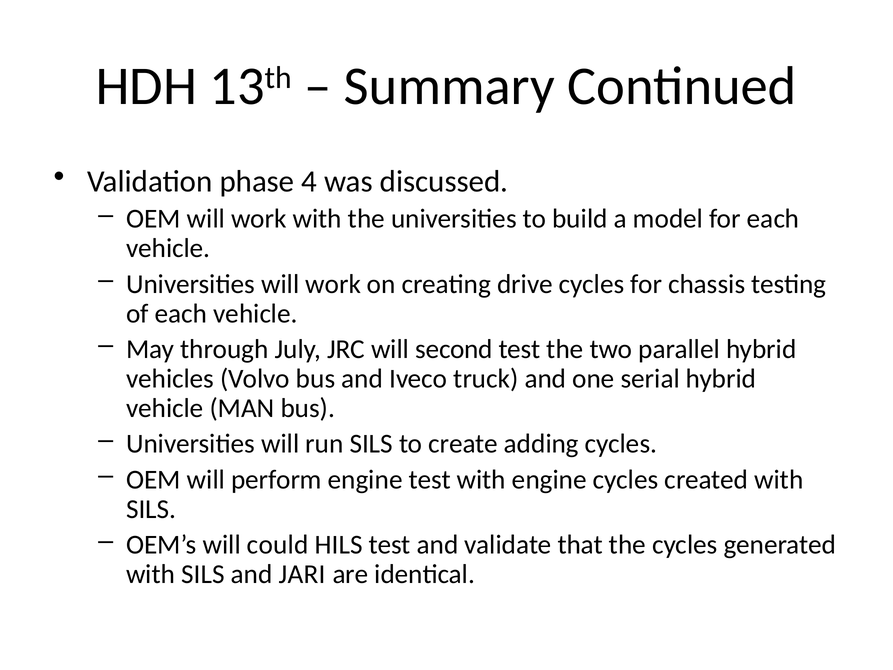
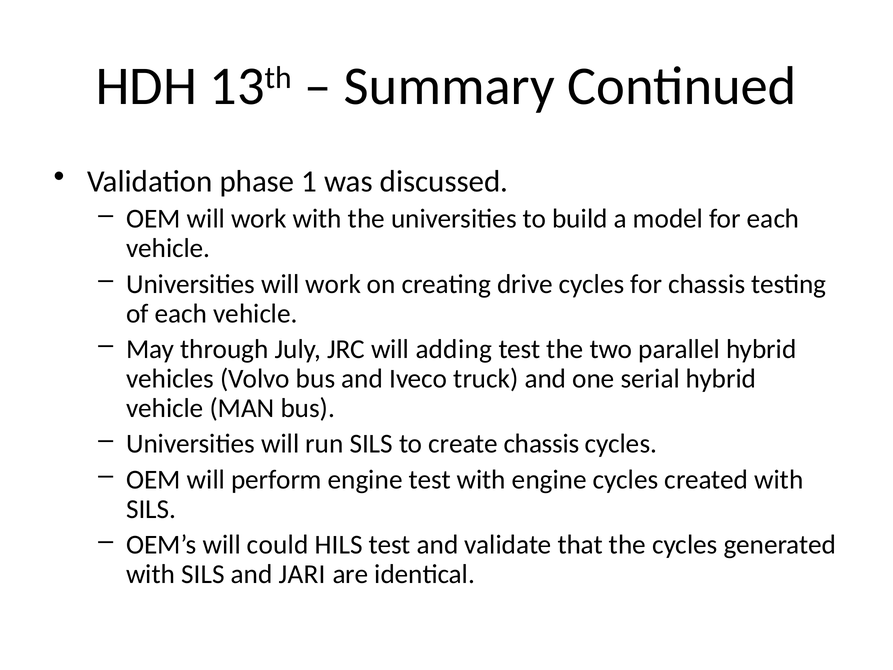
4: 4 -> 1
second: second -> adding
create adding: adding -> chassis
